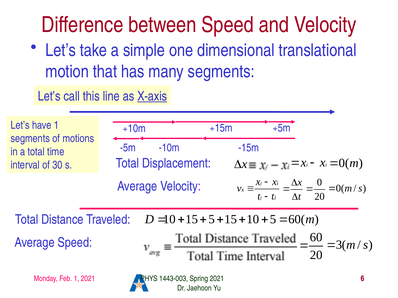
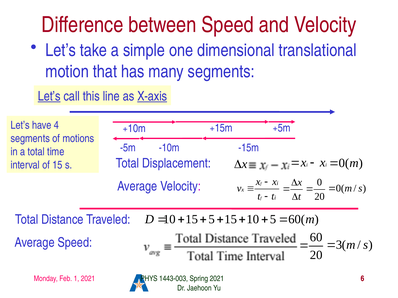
Let’s at (49, 96) underline: none -> present
have 1: 1 -> 4
of 30: 30 -> 15
